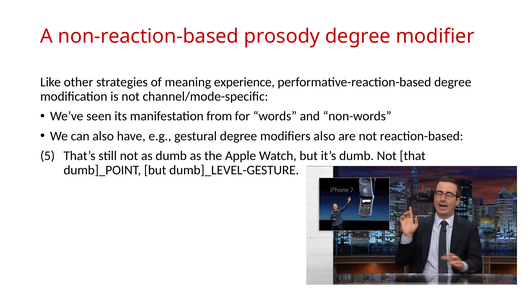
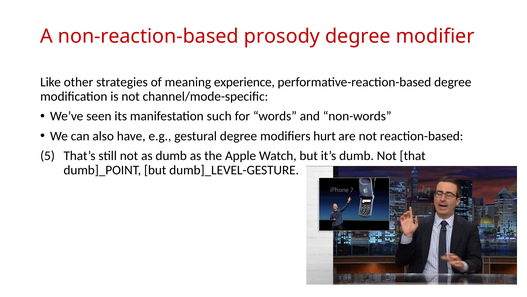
from: from -> such
modifiers also: also -> hurt
